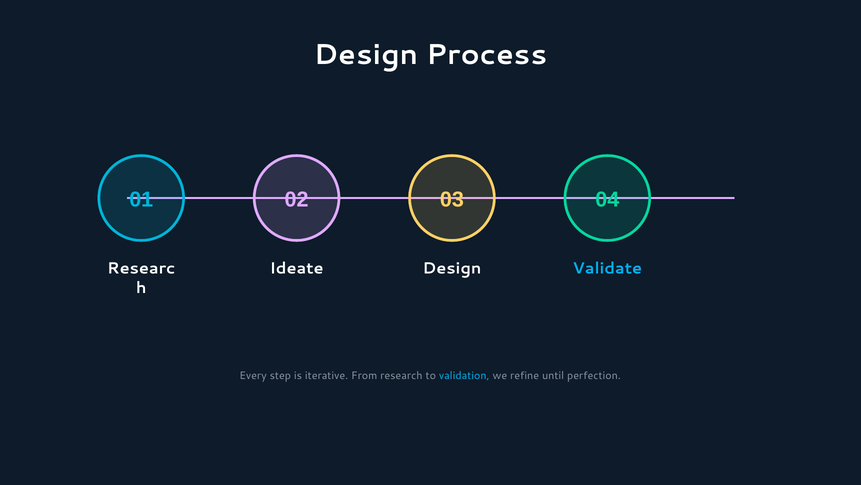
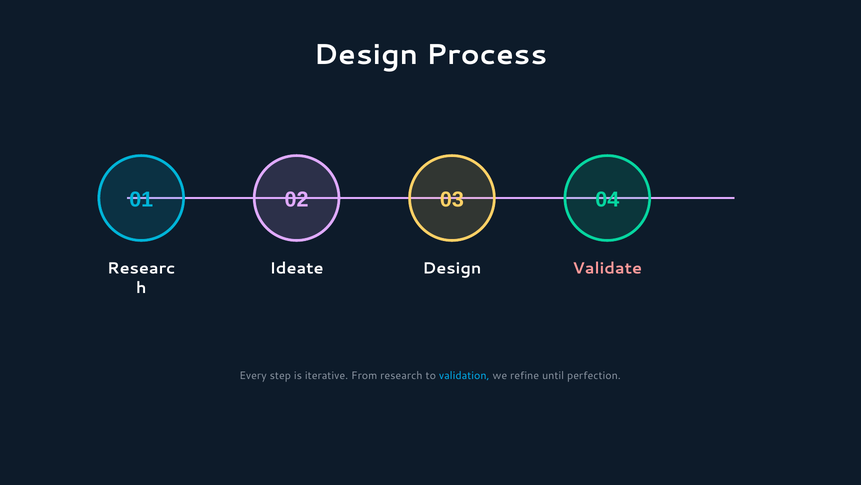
Validate colour: light blue -> pink
